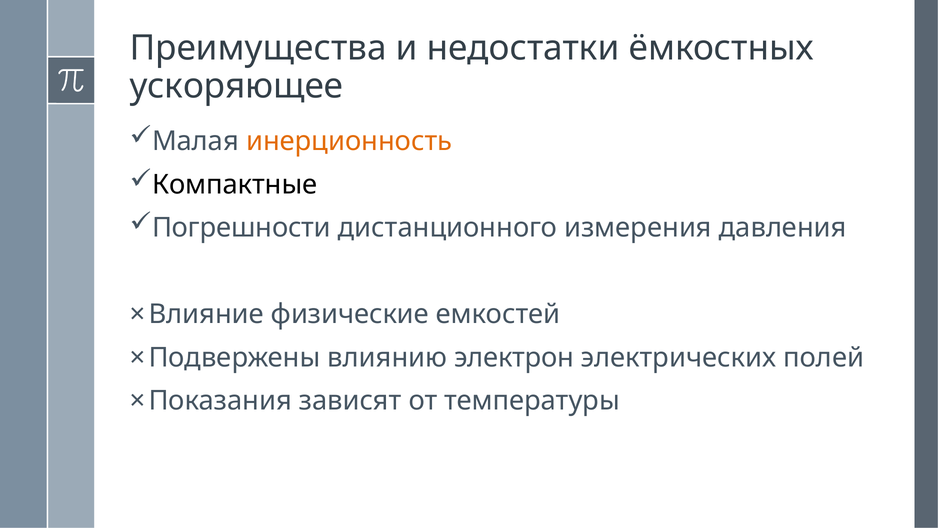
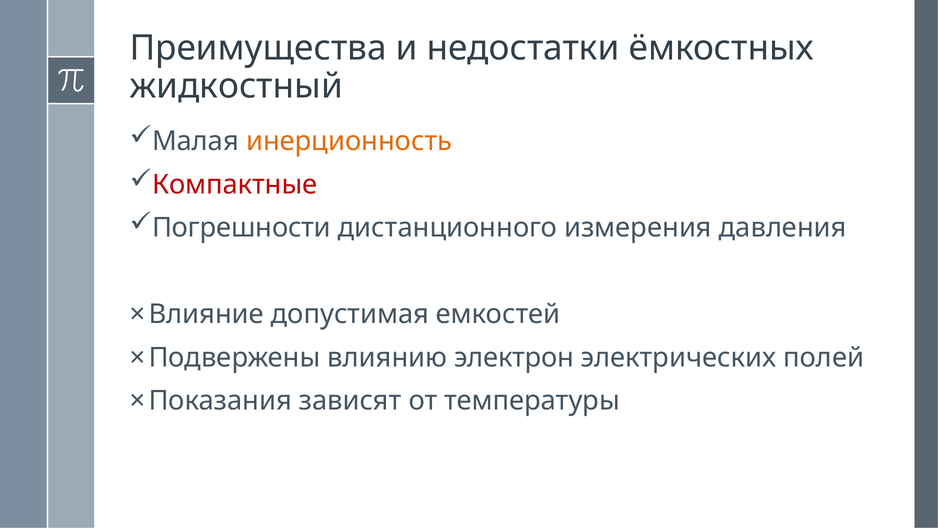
ускоряющее: ускоряющее -> жидкостный
Компактные colour: black -> red
физические: физические -> допустимая
